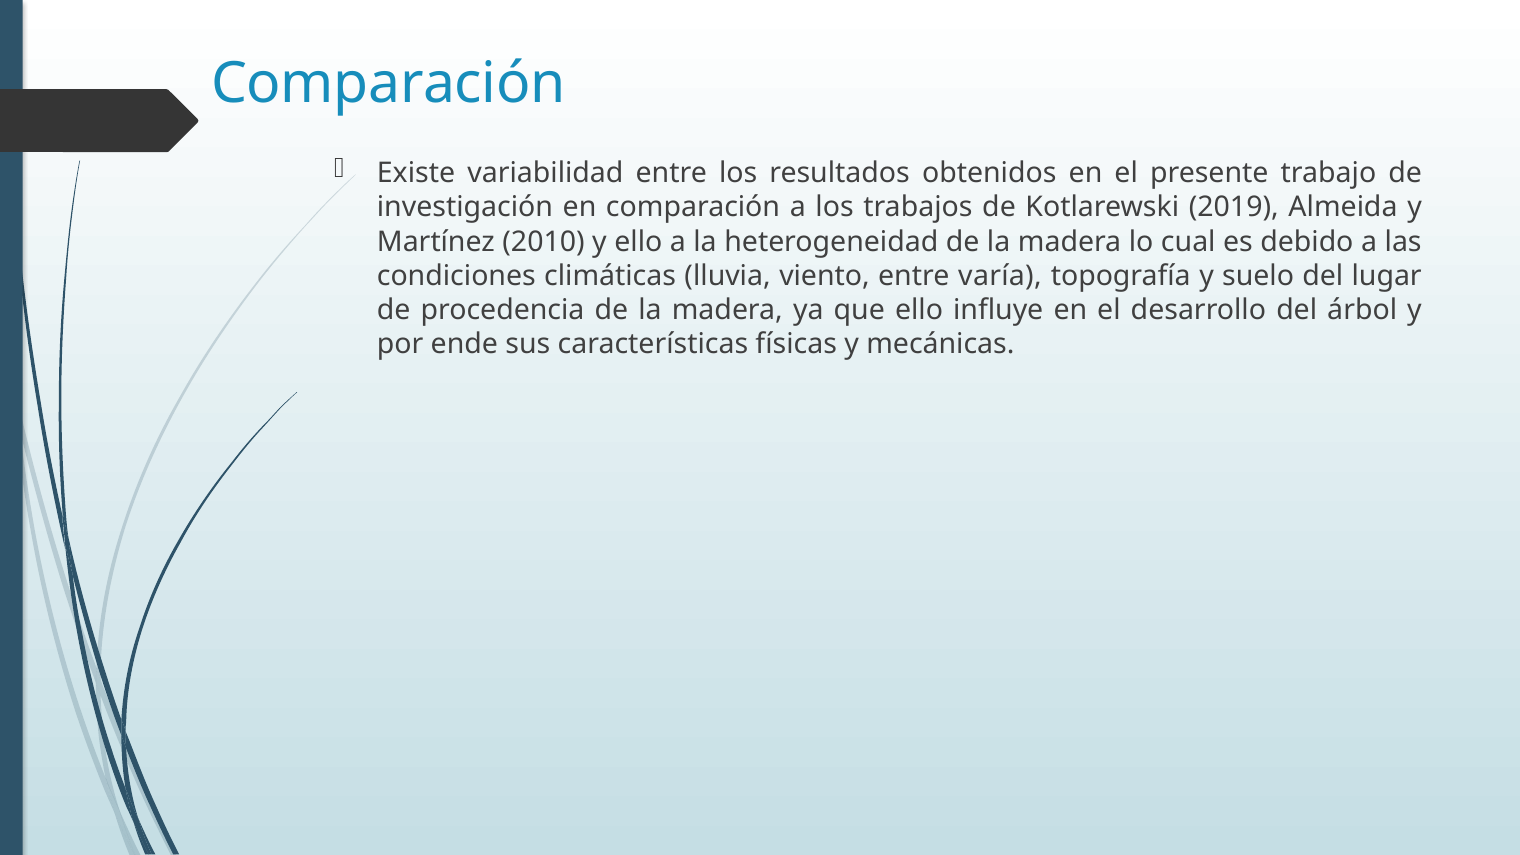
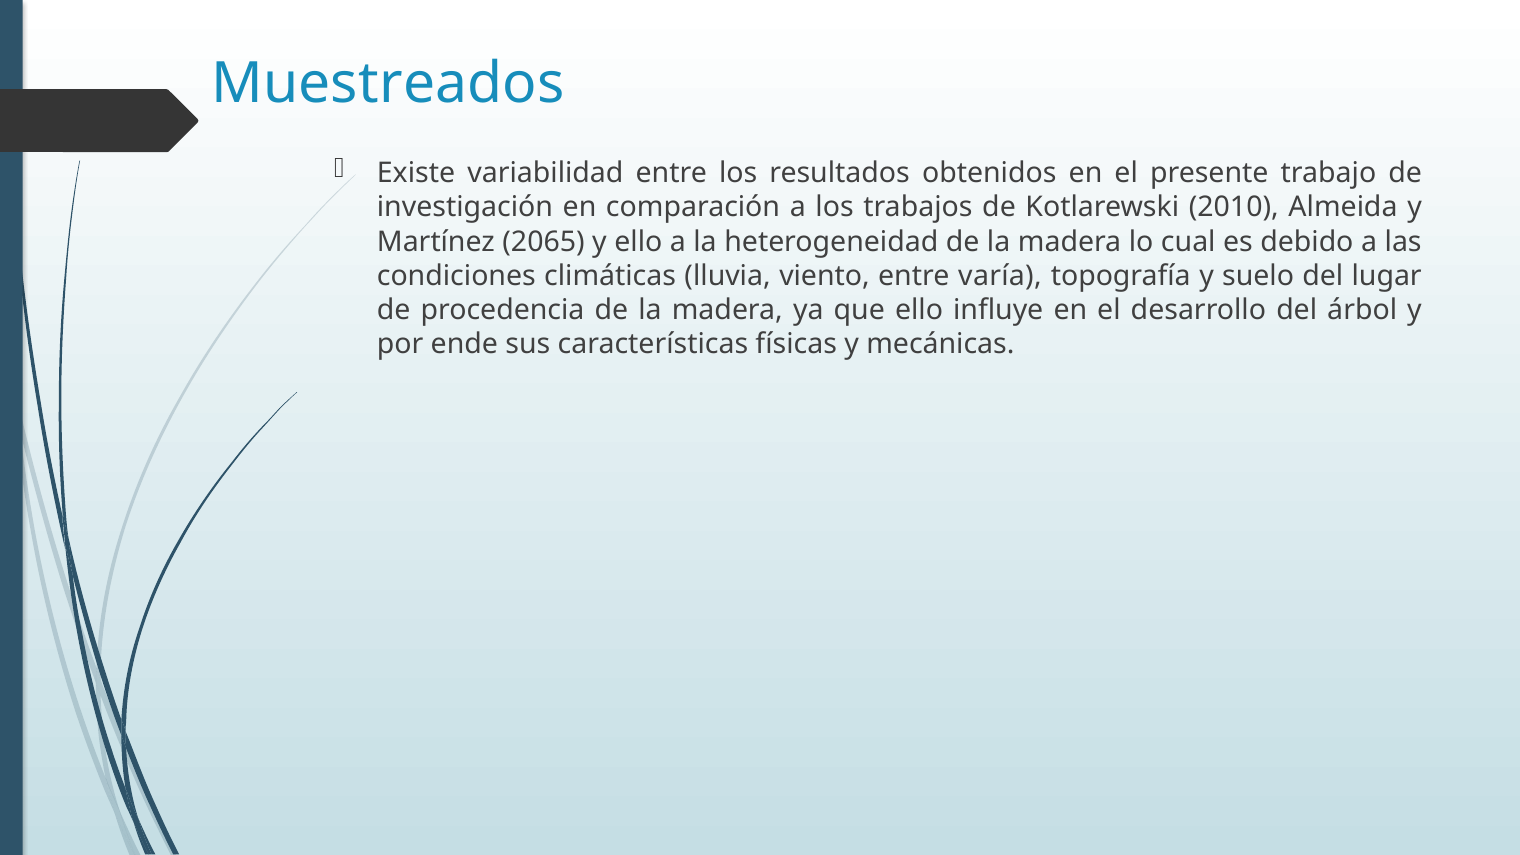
Comparación at (388, 84): Comparación -> Muestreados
2019: 2019 -> 2010
2010: 2010 -> 2065
